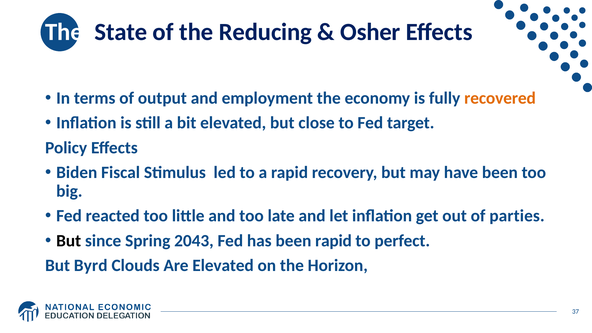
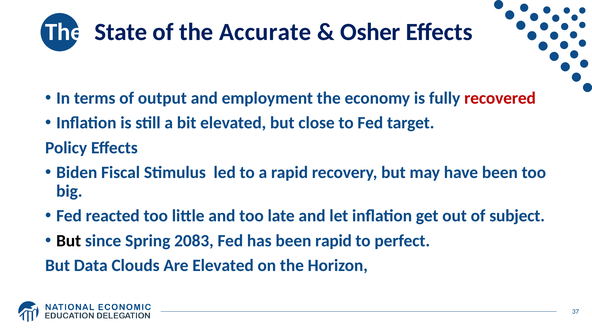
Reducing: Reducing -> Accurate
recovered colour: orange -> red
parties: parties -> subject
2043: 2043 -> 2083
Byrd: Byrd -> Data
